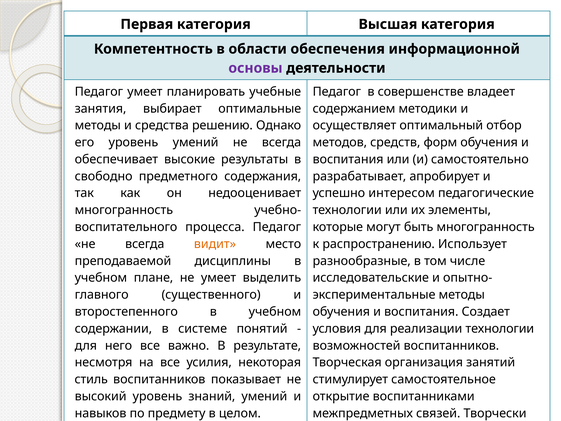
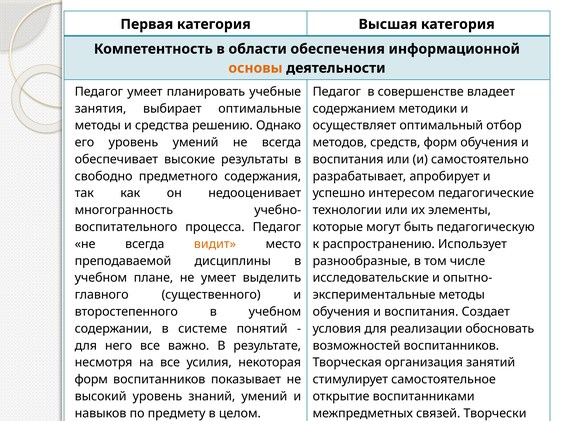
основы colour: purple -> orange
быть многогранность: многогранность -> педагогическую
реализации технологии: технологии -> обосновать
стиль at (91, 379): стиль -> форм
